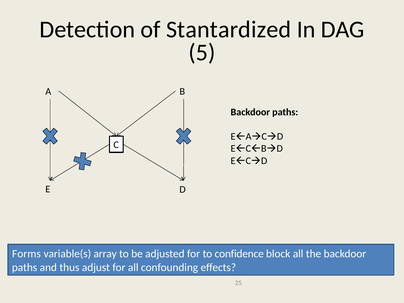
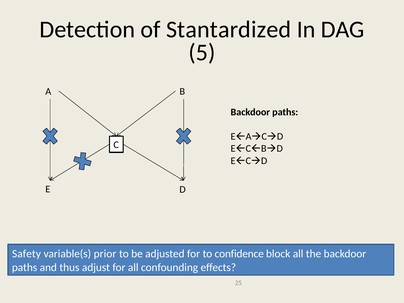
Forms: Forms -> Safety
array: array -> prior
